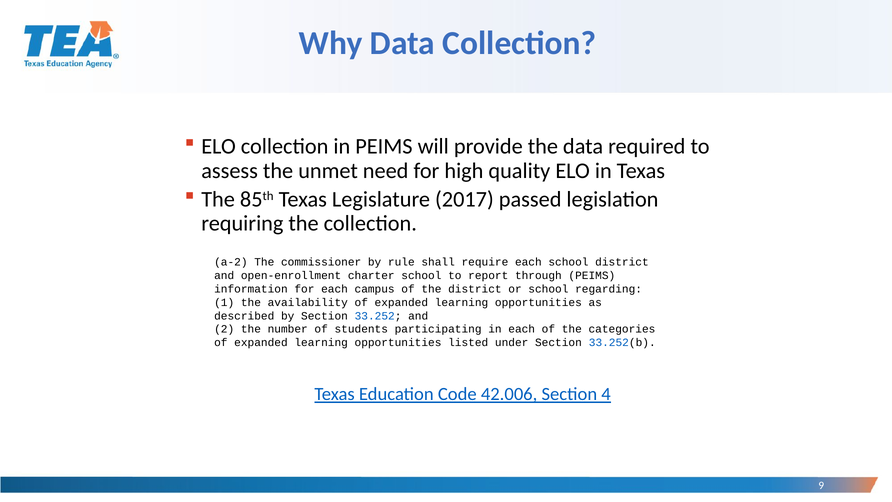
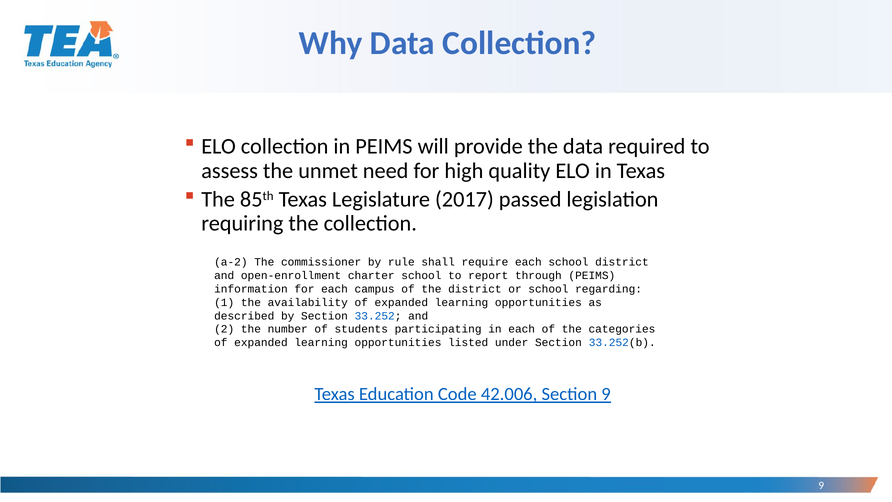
Section 4: 4 -> 9
